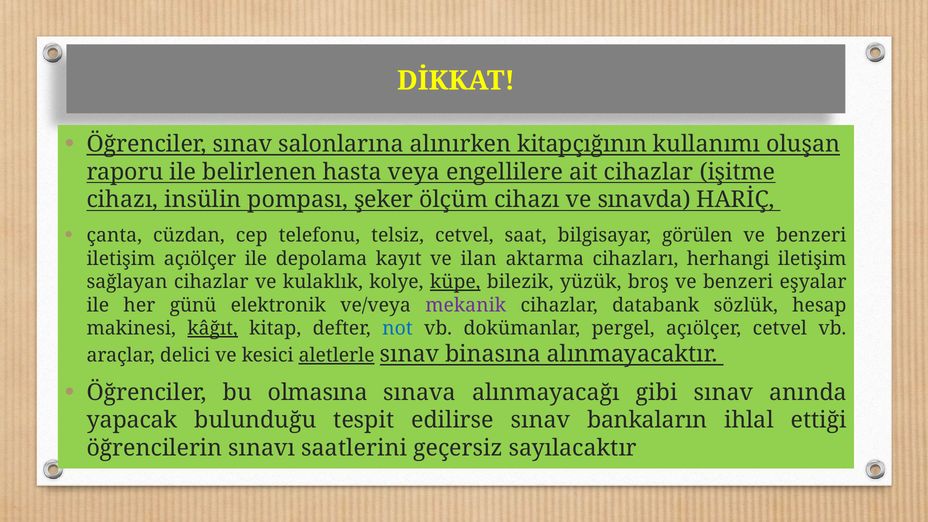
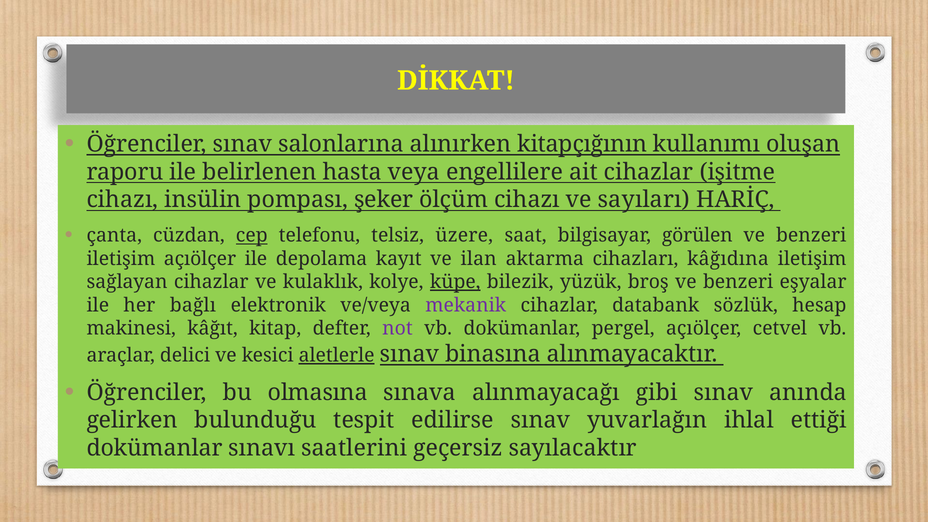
sınavda: sınavda -> sayıları
cep underline: none -> present
telsiz cetvel: cetvel -> üzere
herhangi: herhangi -> kâğıdına
günü: günü -> bağlı
kâğıt underline: present -> none
not colour: blue -> purple
yapacak: yapacak -> gelirken
bankaların: bankaların -> yuvarlağın
öğrencilerin at (154, 448): öğrencilerin -> dokümanlar
